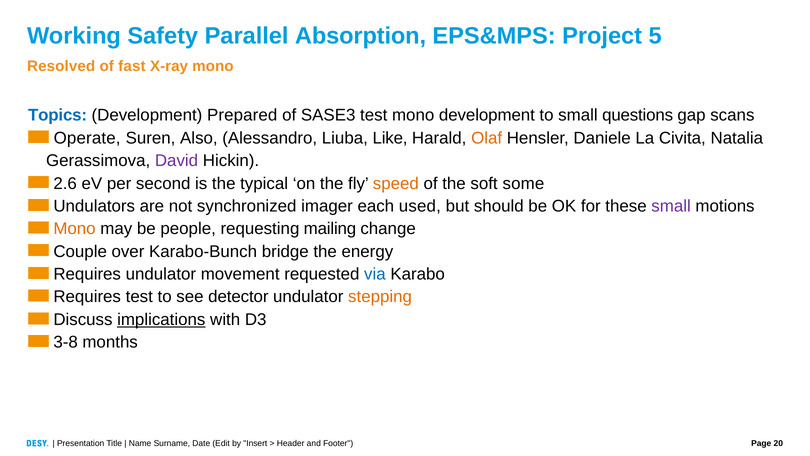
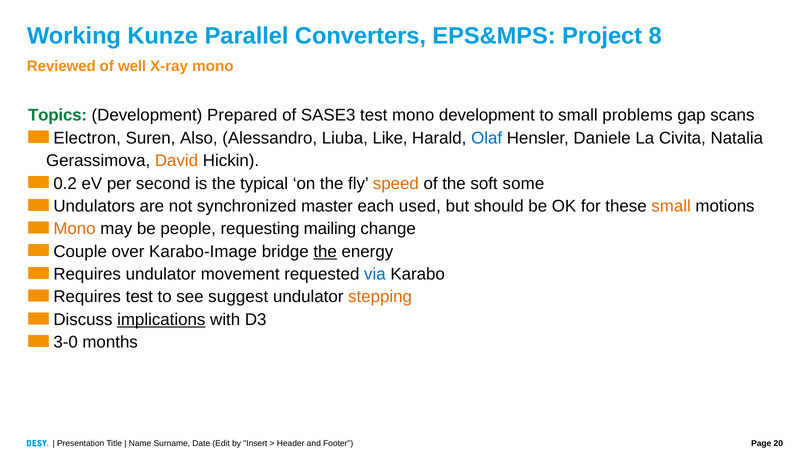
Safety: Safety -> Kunze
Absorption: Absorption -> Converters
5: 5 -> 8
Resolved: Resolved -> Reviewed
fast: fast -> well
Topics colour: blue -> green
questions: questions -> problems
Operate: Operate -> Electron
Olaf colour: orange -> blue
David colour: purple -> orange
2.6: 2.6 -> 0.2
imager: imager -> master
small at (671, 206) colour: purple -> orange
Karabo-Bunch: Karabo-Bunch -> Karabo-Image
the at (325, 251) underline: none -> present
detector: detector -> suggest
3-8: 3-8 -> 3-0
